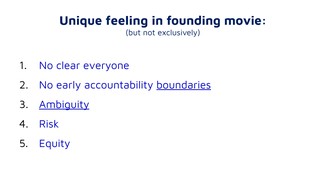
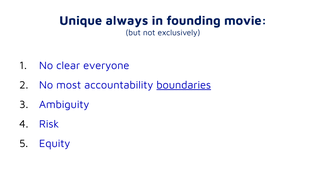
feeling: feeling -> always
early: early -> most
Ambiguity underline: present -> none
